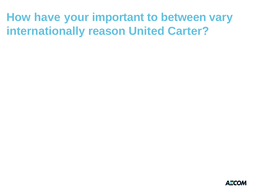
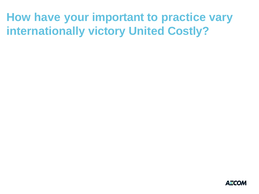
between: between -> practice
reason: reason -> victory
Carter: Carter -> Costly
